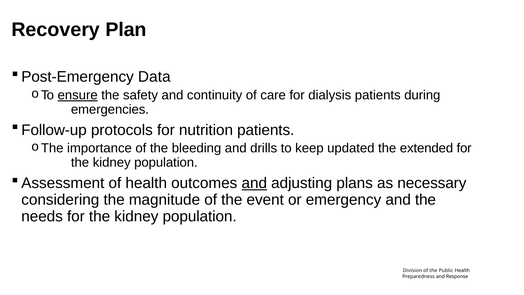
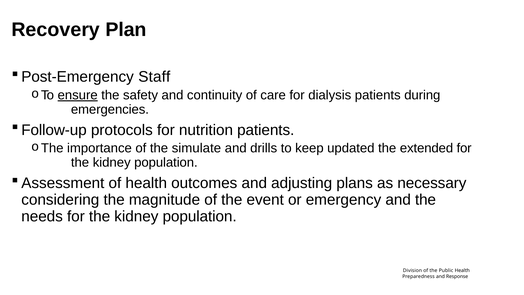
Data: Data -> Staff
bleeding: bleeding -> simulate
and at (254, 183) underline: present -> none
